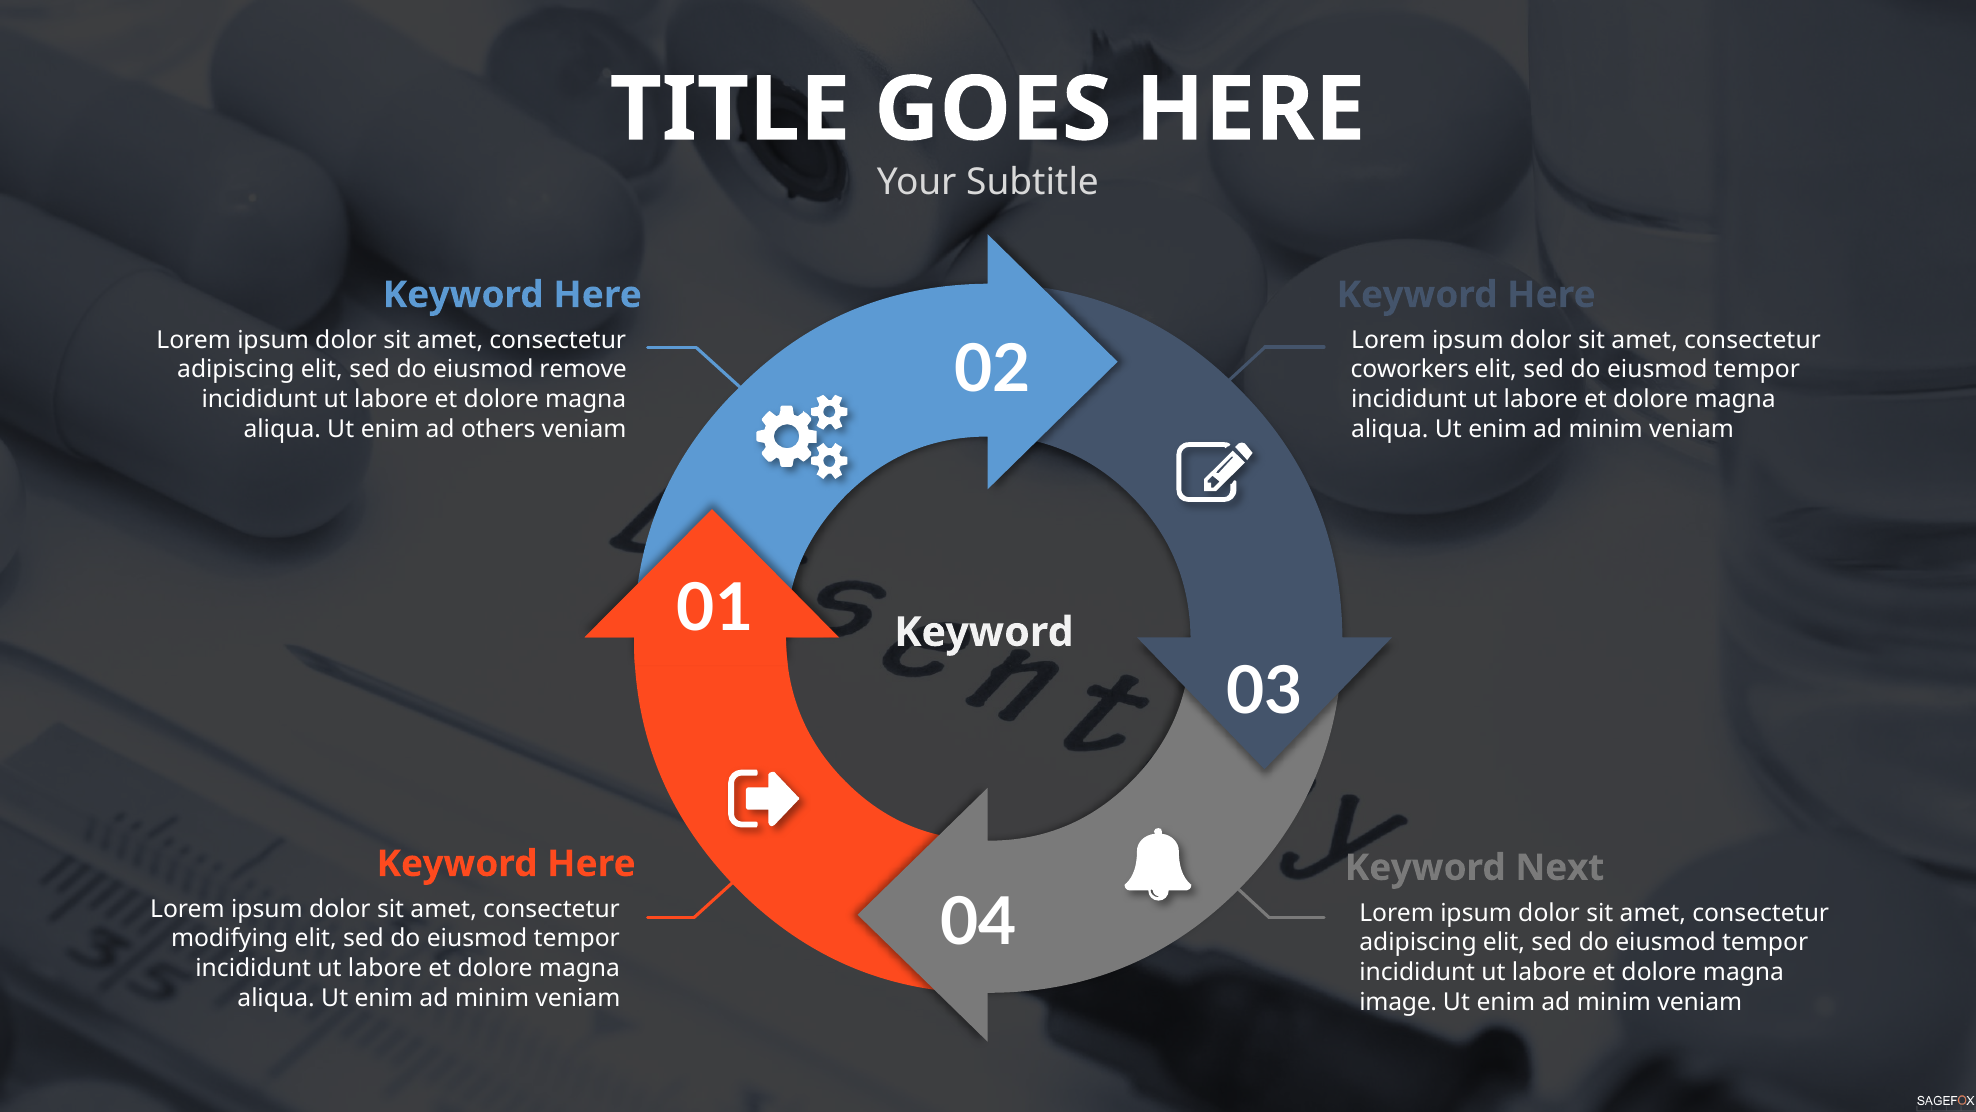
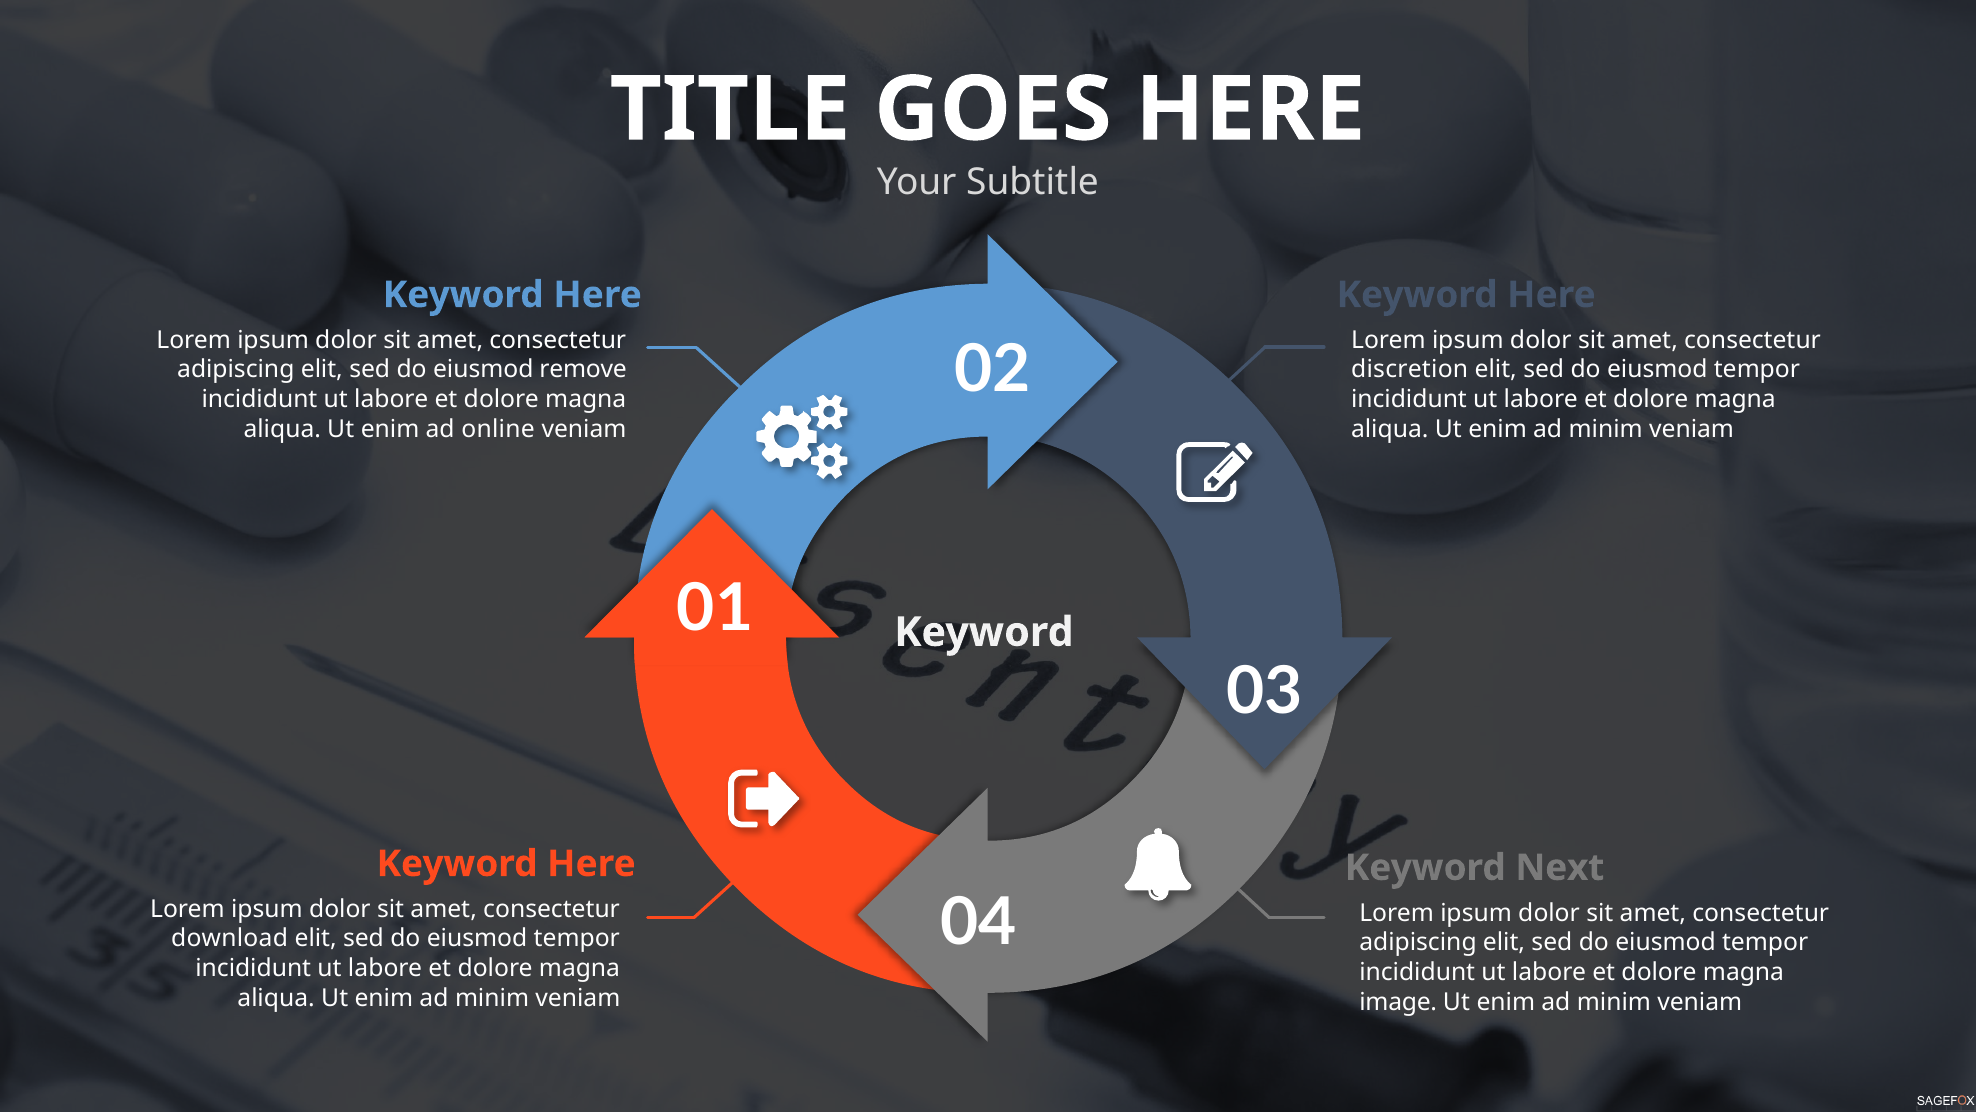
coworkers: coworkers -> discretion
others: others -> online
modifying: modifying -> download
